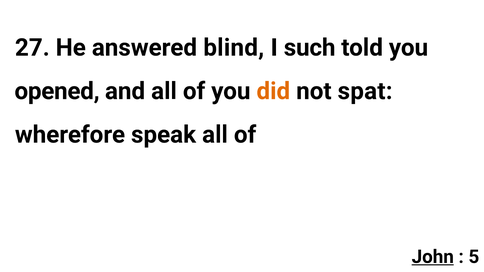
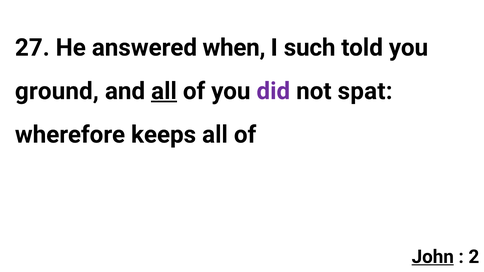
blind: blind -> when
opened: opened -> ground
all at (164, 91) underline: none -> present
did colour: orange -> purple
speak: speak -> keeps
5: 5 -> 2
